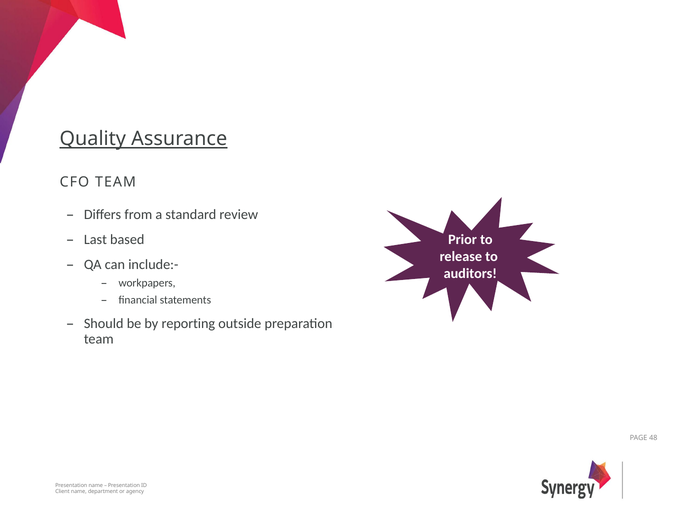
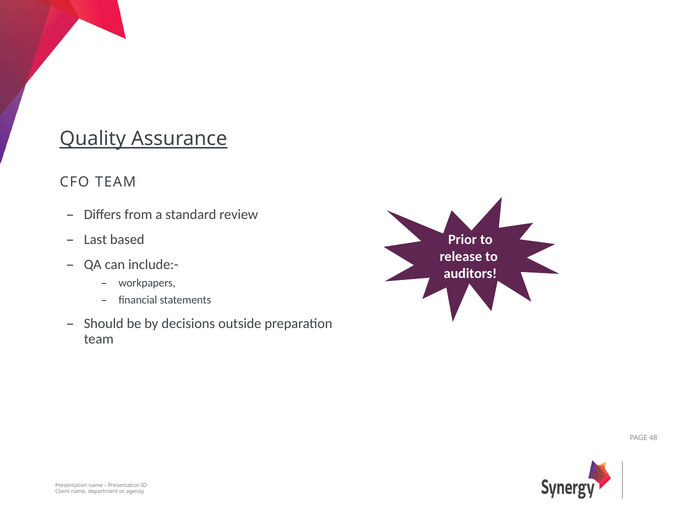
reporting: reporting -> decisions
